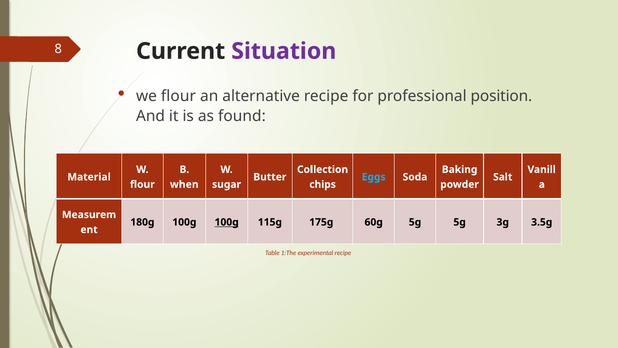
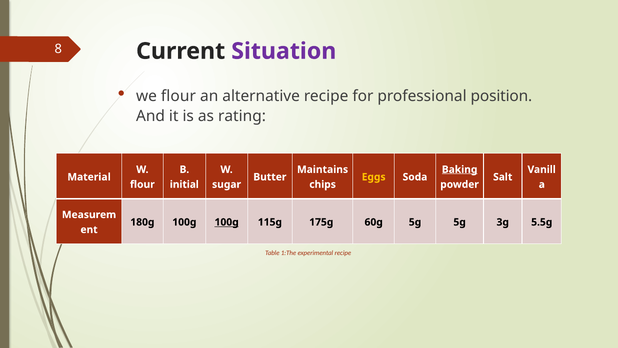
found: found -> rating
Collection: Collection -> Maintains
Baking underline: none -> present
Eggs colour: light blue -> yellow
when: when -> initial
3.5g: 3.5g -> 5.5g
